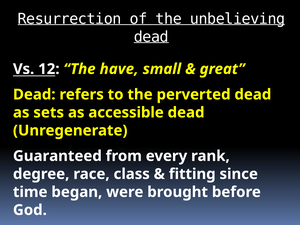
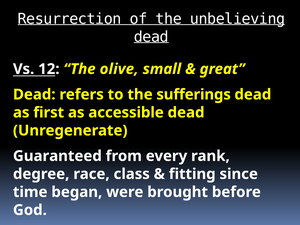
have: have -> olive
perverted: perverted -> sufferings
sets: sets -> first
